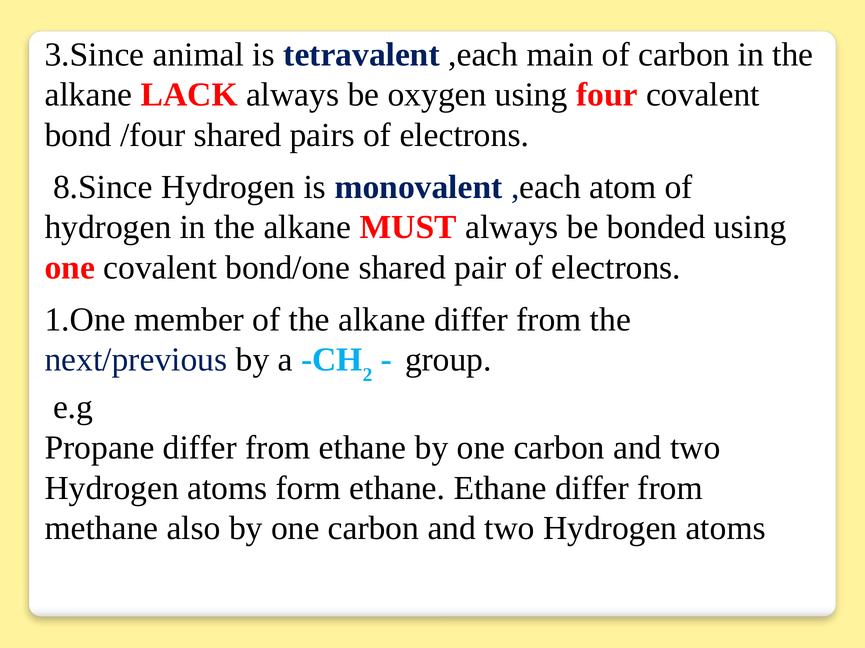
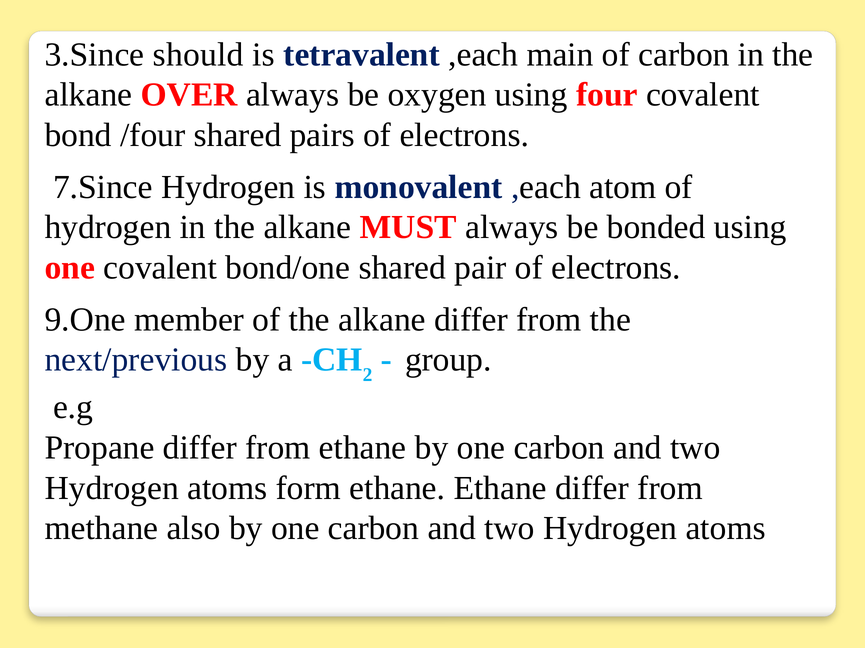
animal: animal -> should
LACK: LACK -> OVER
8.Since: 8.Since -> 7.Since
1.One: 1.One -> 9.One
